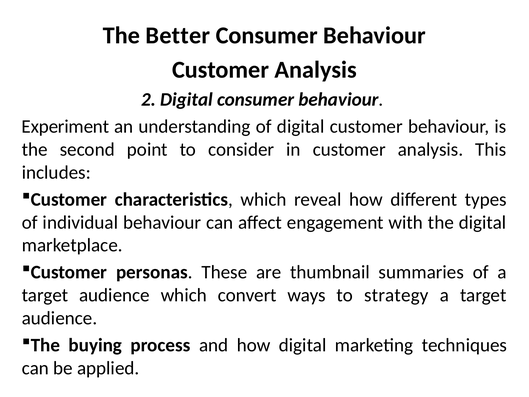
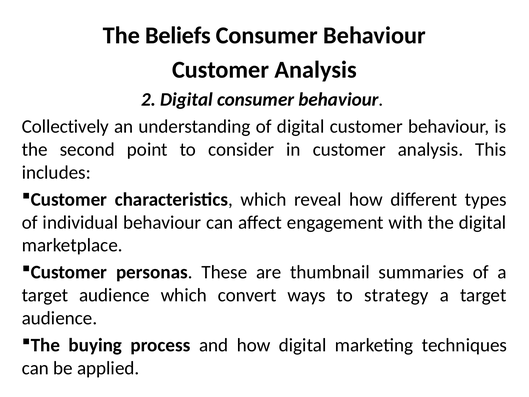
Better: Better -> Beliefs
Experiment: Experiment -> Collectively
